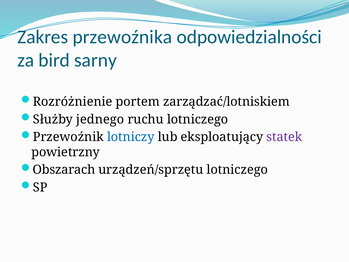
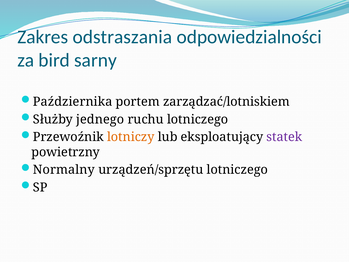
przewoźnika: przewoźnika -> odstraszania
Rozróżnienie: Rozróżnienie -> Października
lotniczy colour: blue -> orange
Obszarach: Obszarach -> Normalny
